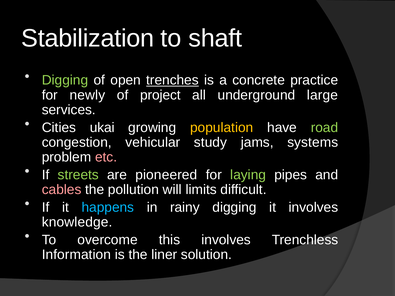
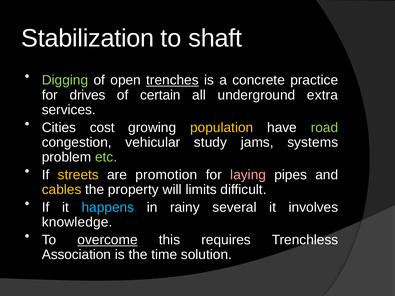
newly: newly -> drives
project: project -> certain
large: large -> extra
ukai: ukai -> cost
etc colour: pink -> light green
streets colour: light green -> yellow
pioneered: pioneered -> promotion
laying colour: light green -> pink
cables colour: pink -> yellow
pollution: pollution -> property
rainy digging: digging -> several
overcome underline: none -> present
this involves: involves -> requires
Information: Information -> Association
liner: liner -> time
